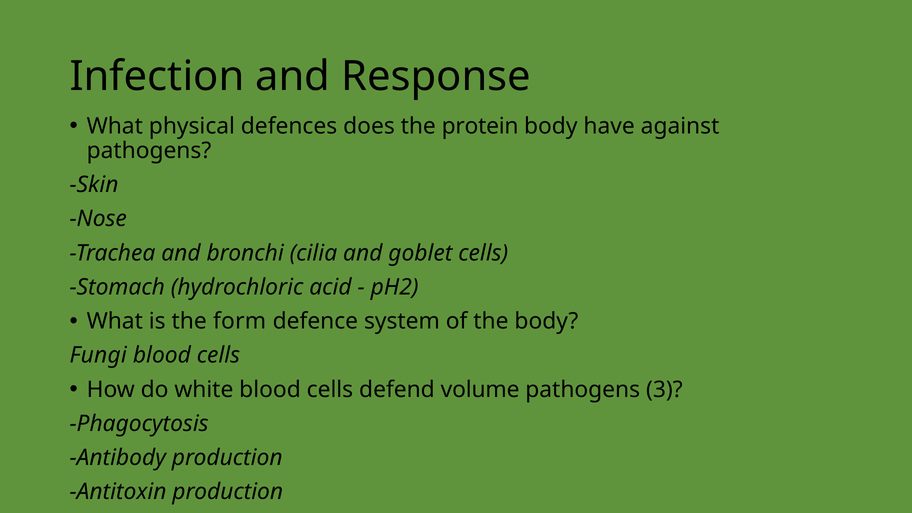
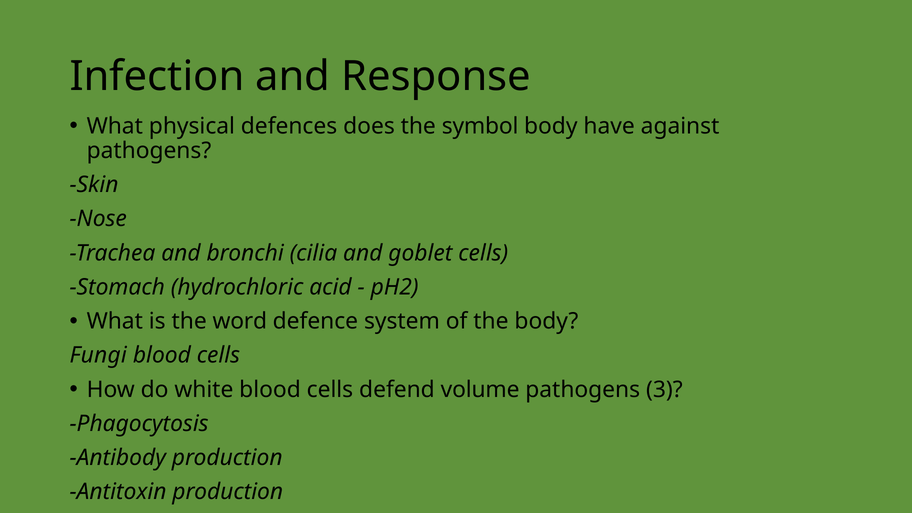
protein: protein -> symbol
form: form -> word
